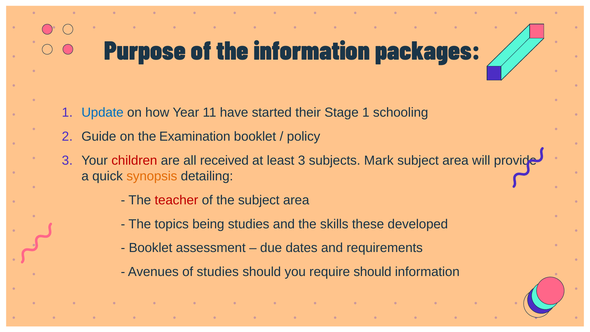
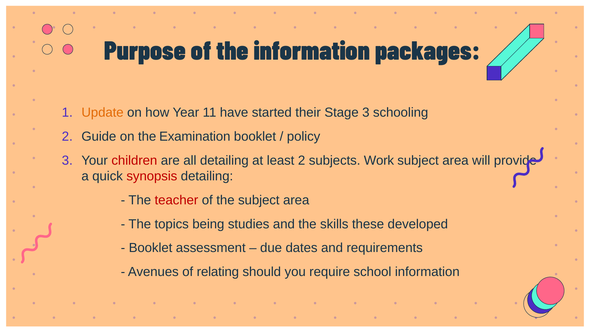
Update colour: blue -> orange
Stage 1: 1 -> 3
all received: received -> detailing
least 3: 3 -> 2
Mark: Mark -> Work
synopsis colour: orange -> red
of studies: studies -> relating
require should: should -> school
